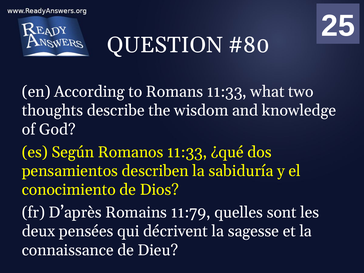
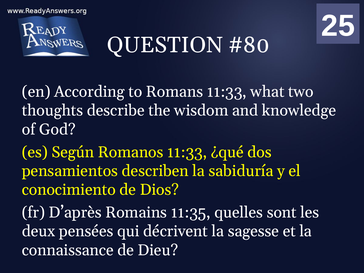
11:79: 11:79 -> 11:35
